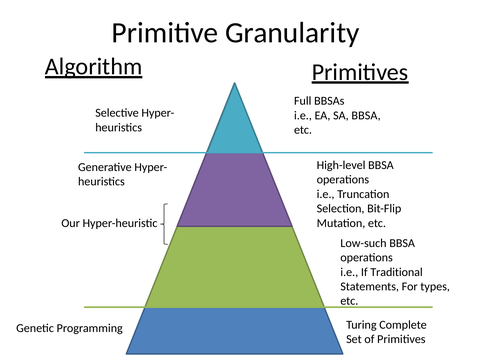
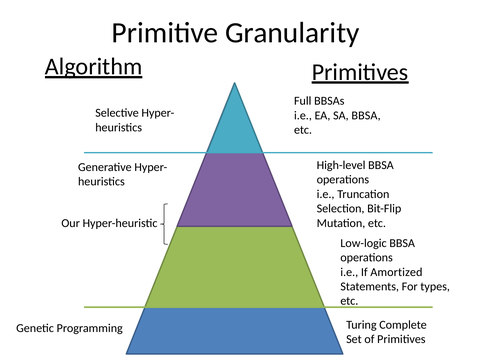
Low-such: Low-such -> Low-logic
Traditional: Traditional -> Amortized
